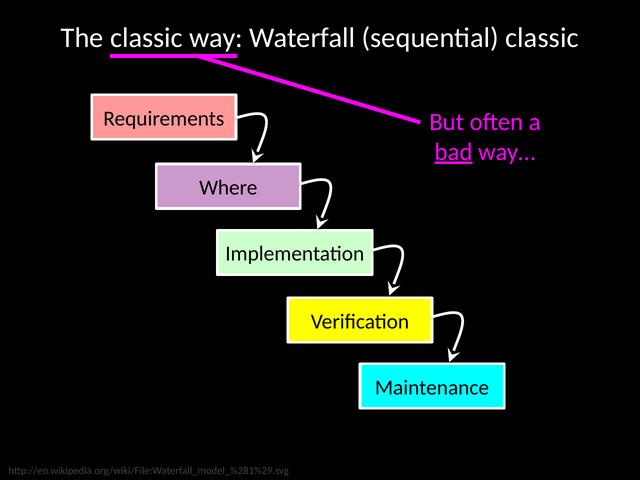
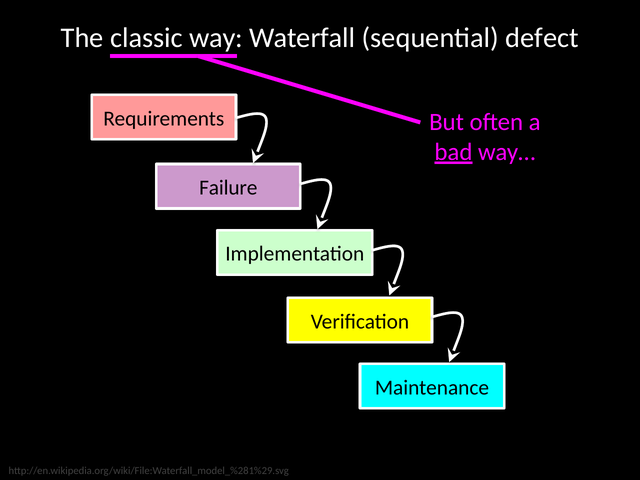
sequential classic: classic -> defect
Where: Where -> Failure
